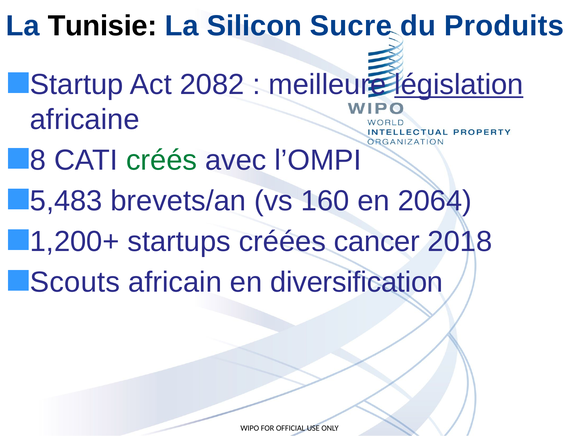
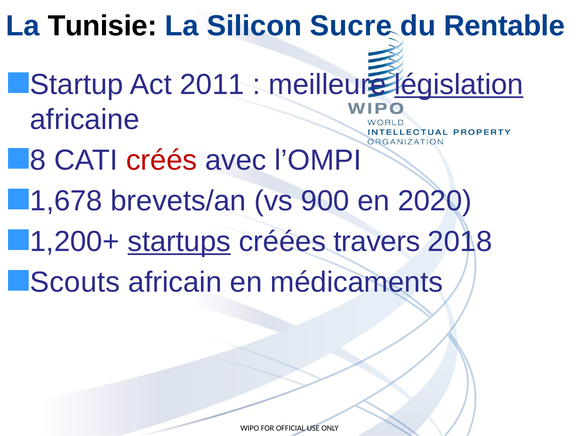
Produits: Produits -> Rentable
2082: 2082 -> 2011
créés colour: green -> red
5,483: 5,483 -> 1,678
160: 160 -> 900
2064: 2064 -> 2020
startups underline: none -> present
cancer: cancer -> travers
diversification: diversification -> médicaments
